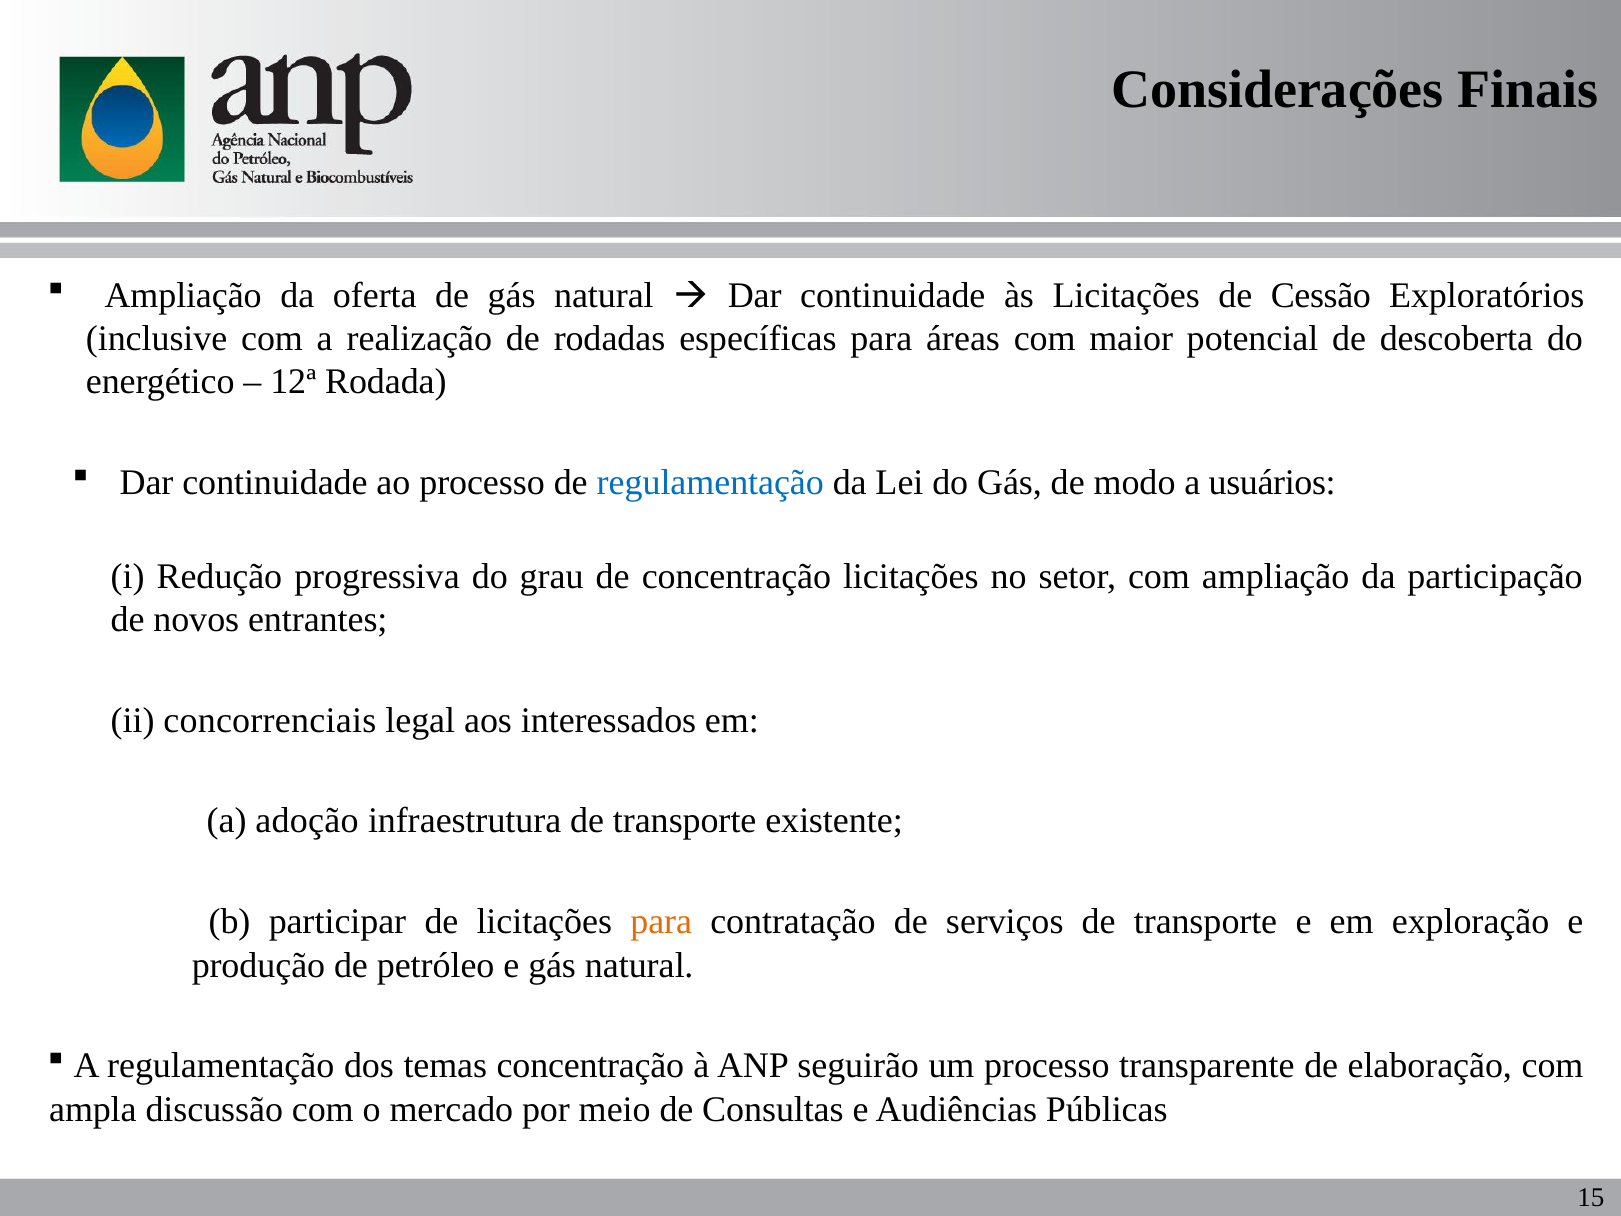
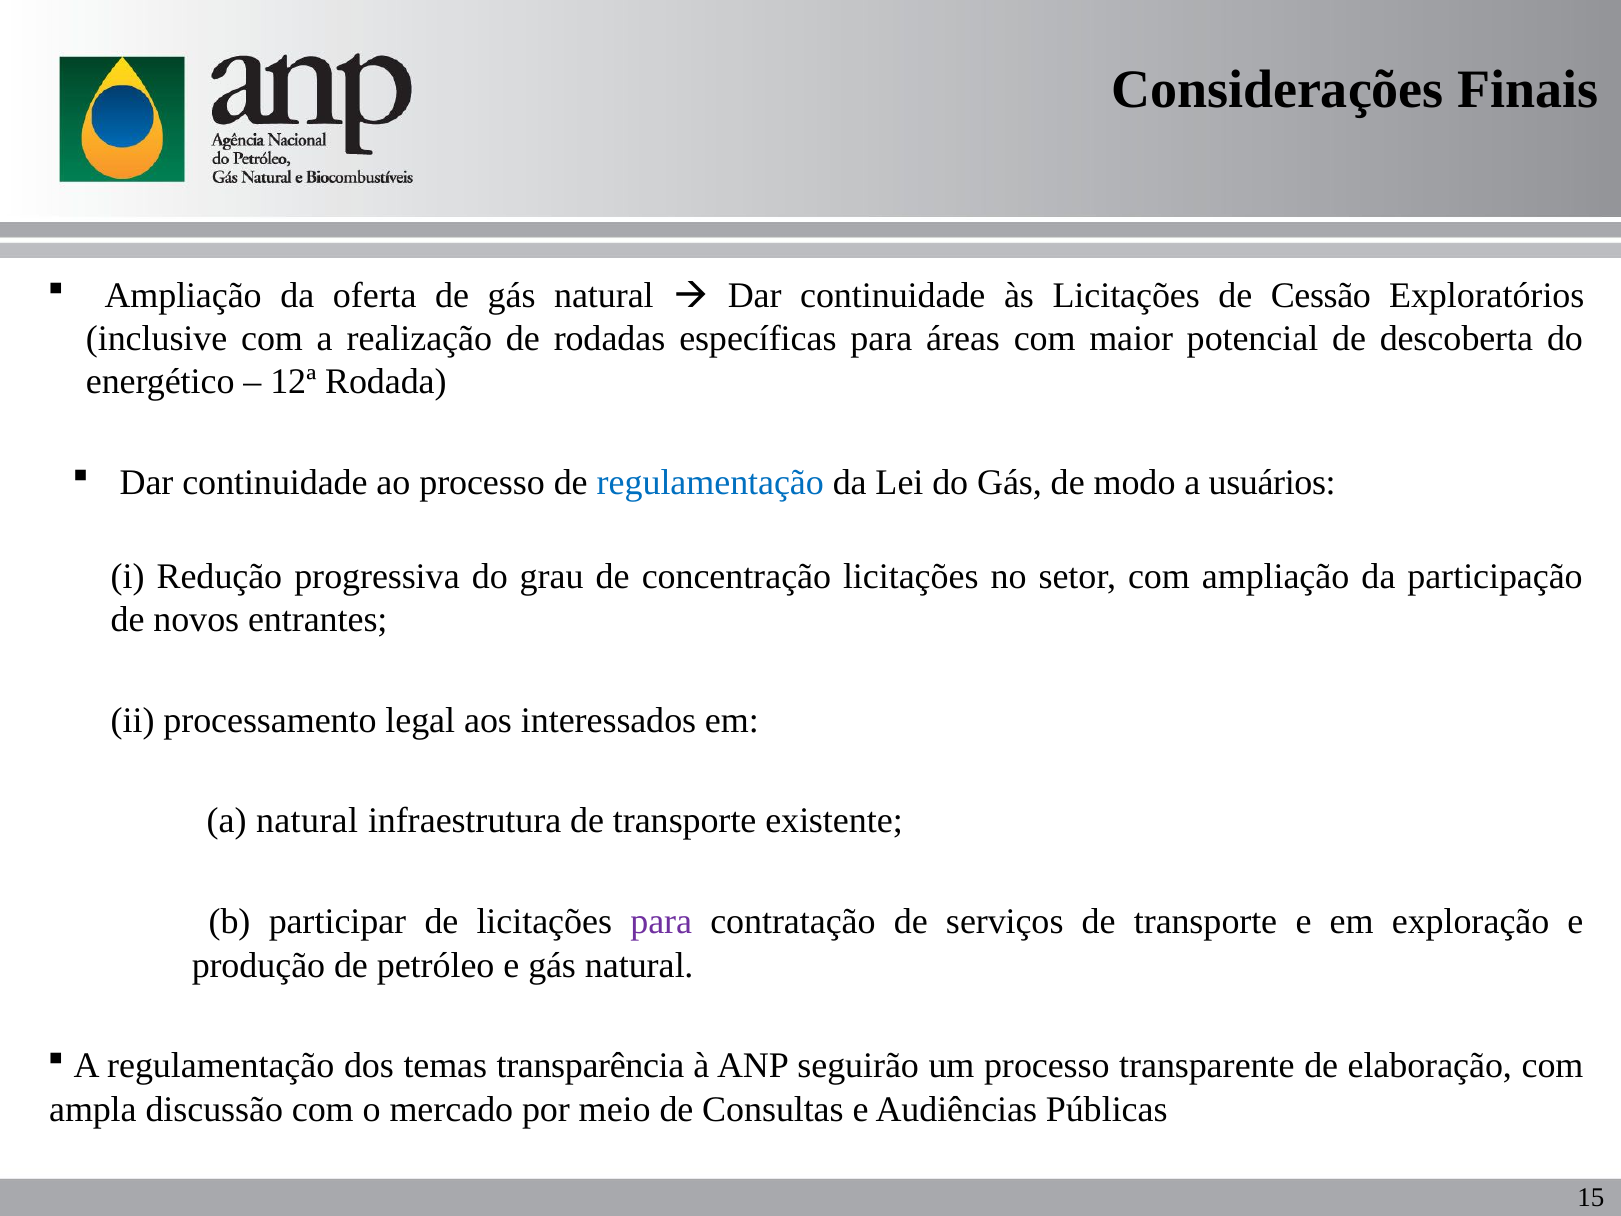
concorrenciais: concorrenciais -> processamento
a adoção: adoção -> natural
para at (661, 922) colour: orange -> purple
temas concentração: concentração -> transparência
